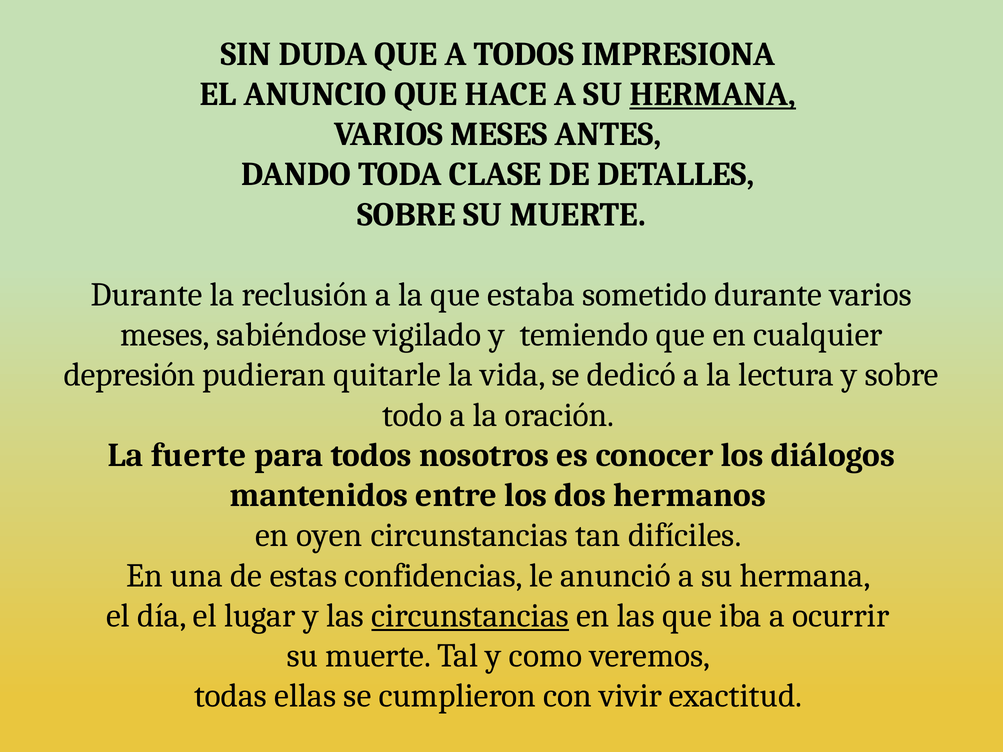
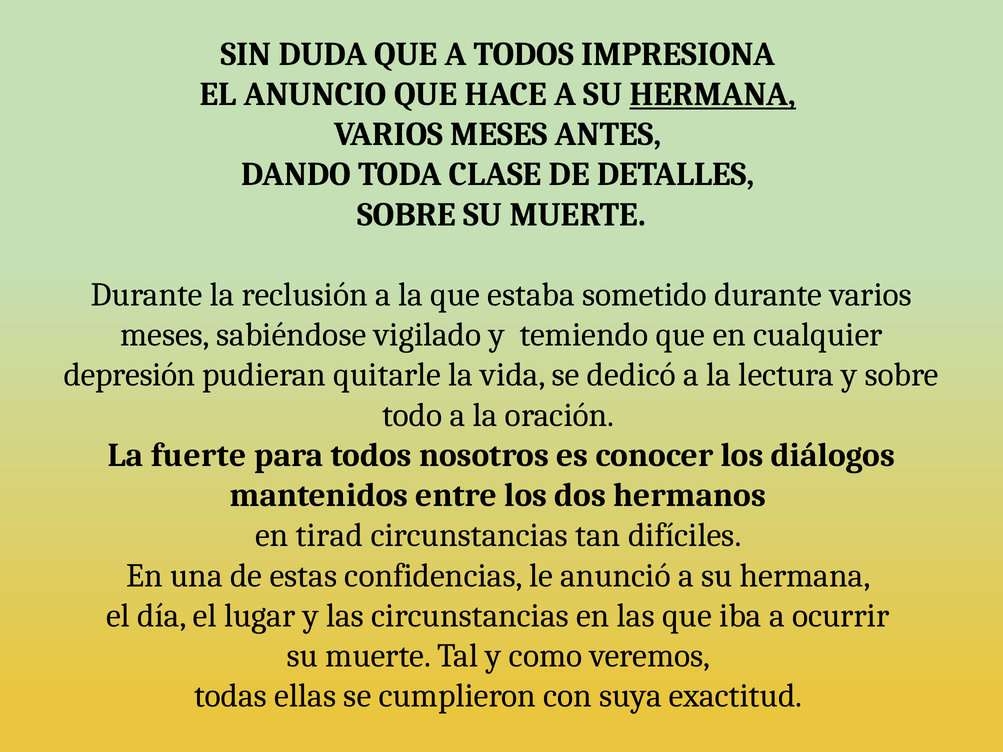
oyen: oyen -> tirad
circunstancias at (470, 616) underline: present -> none
vivir: vivir -> suya
